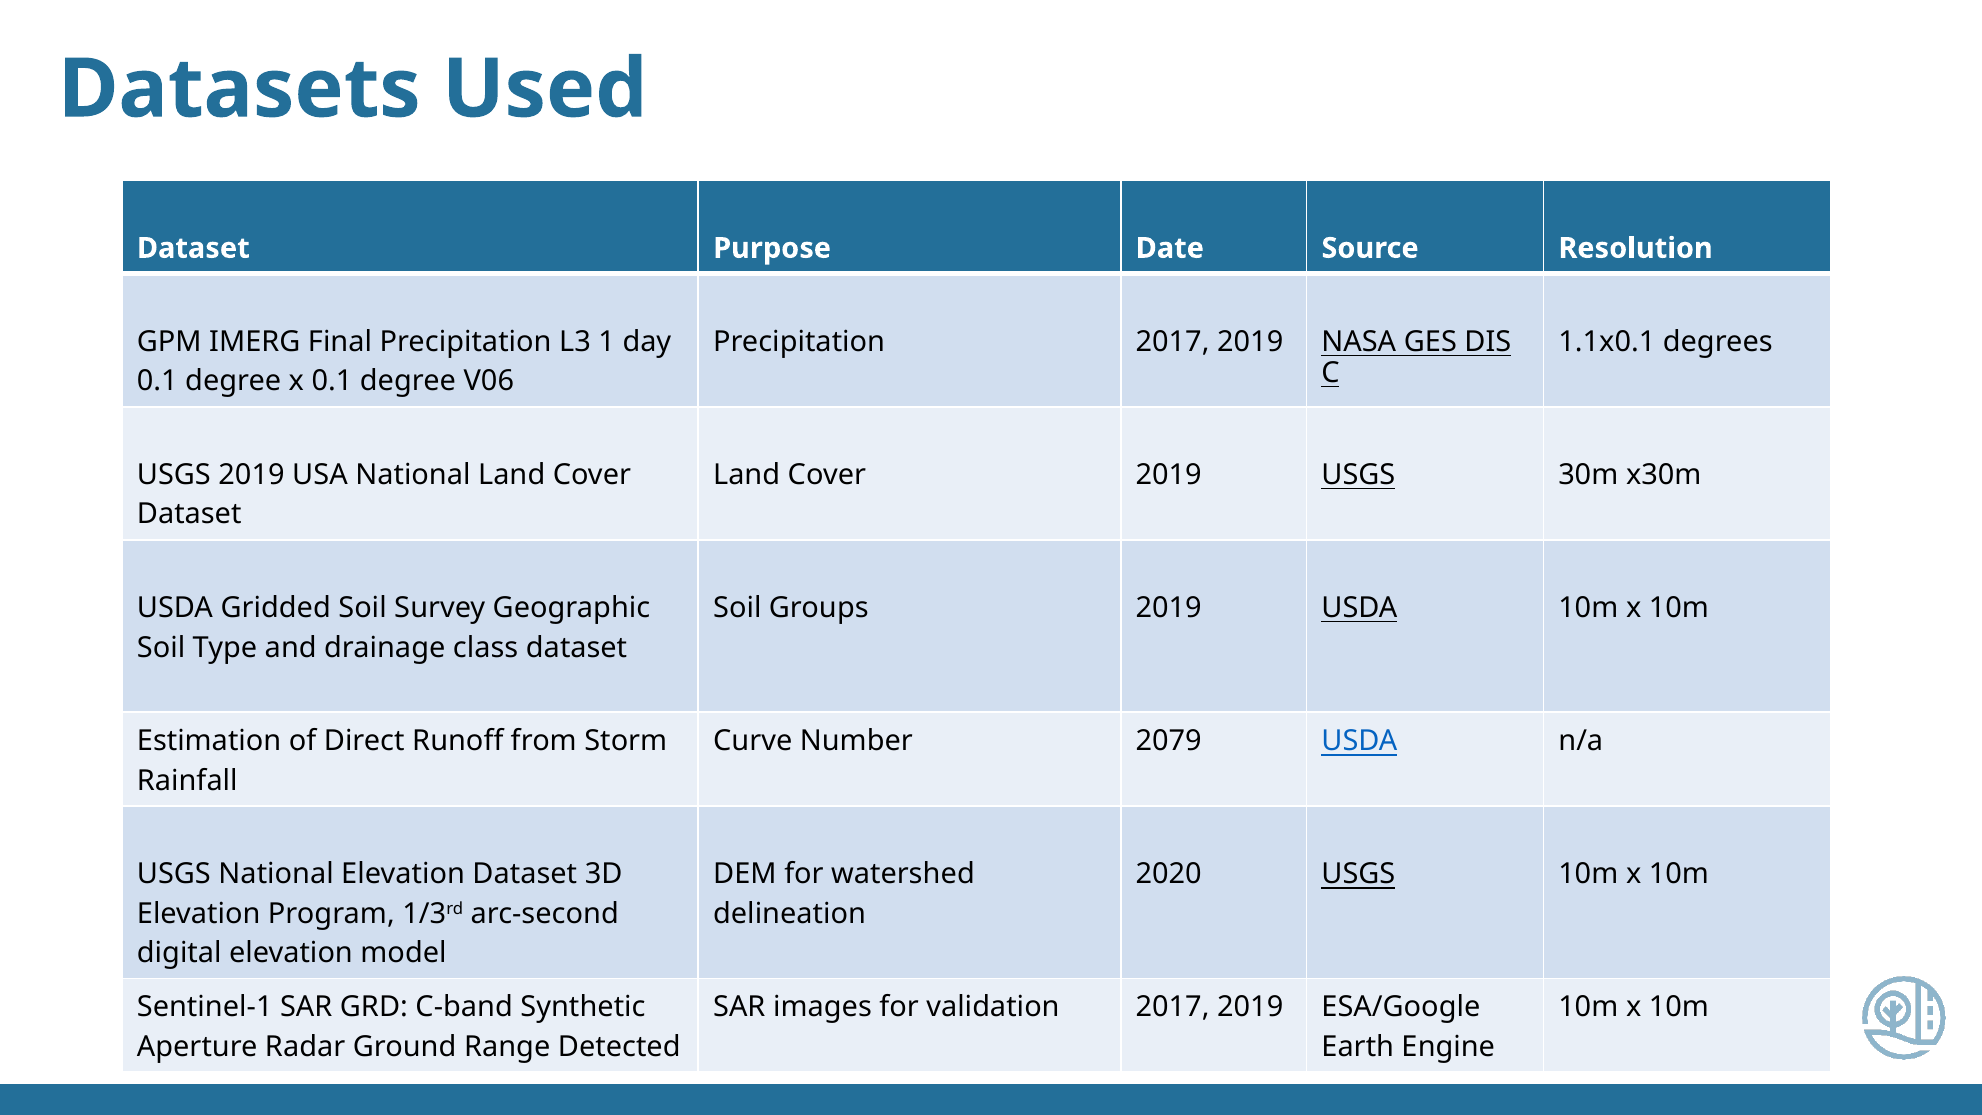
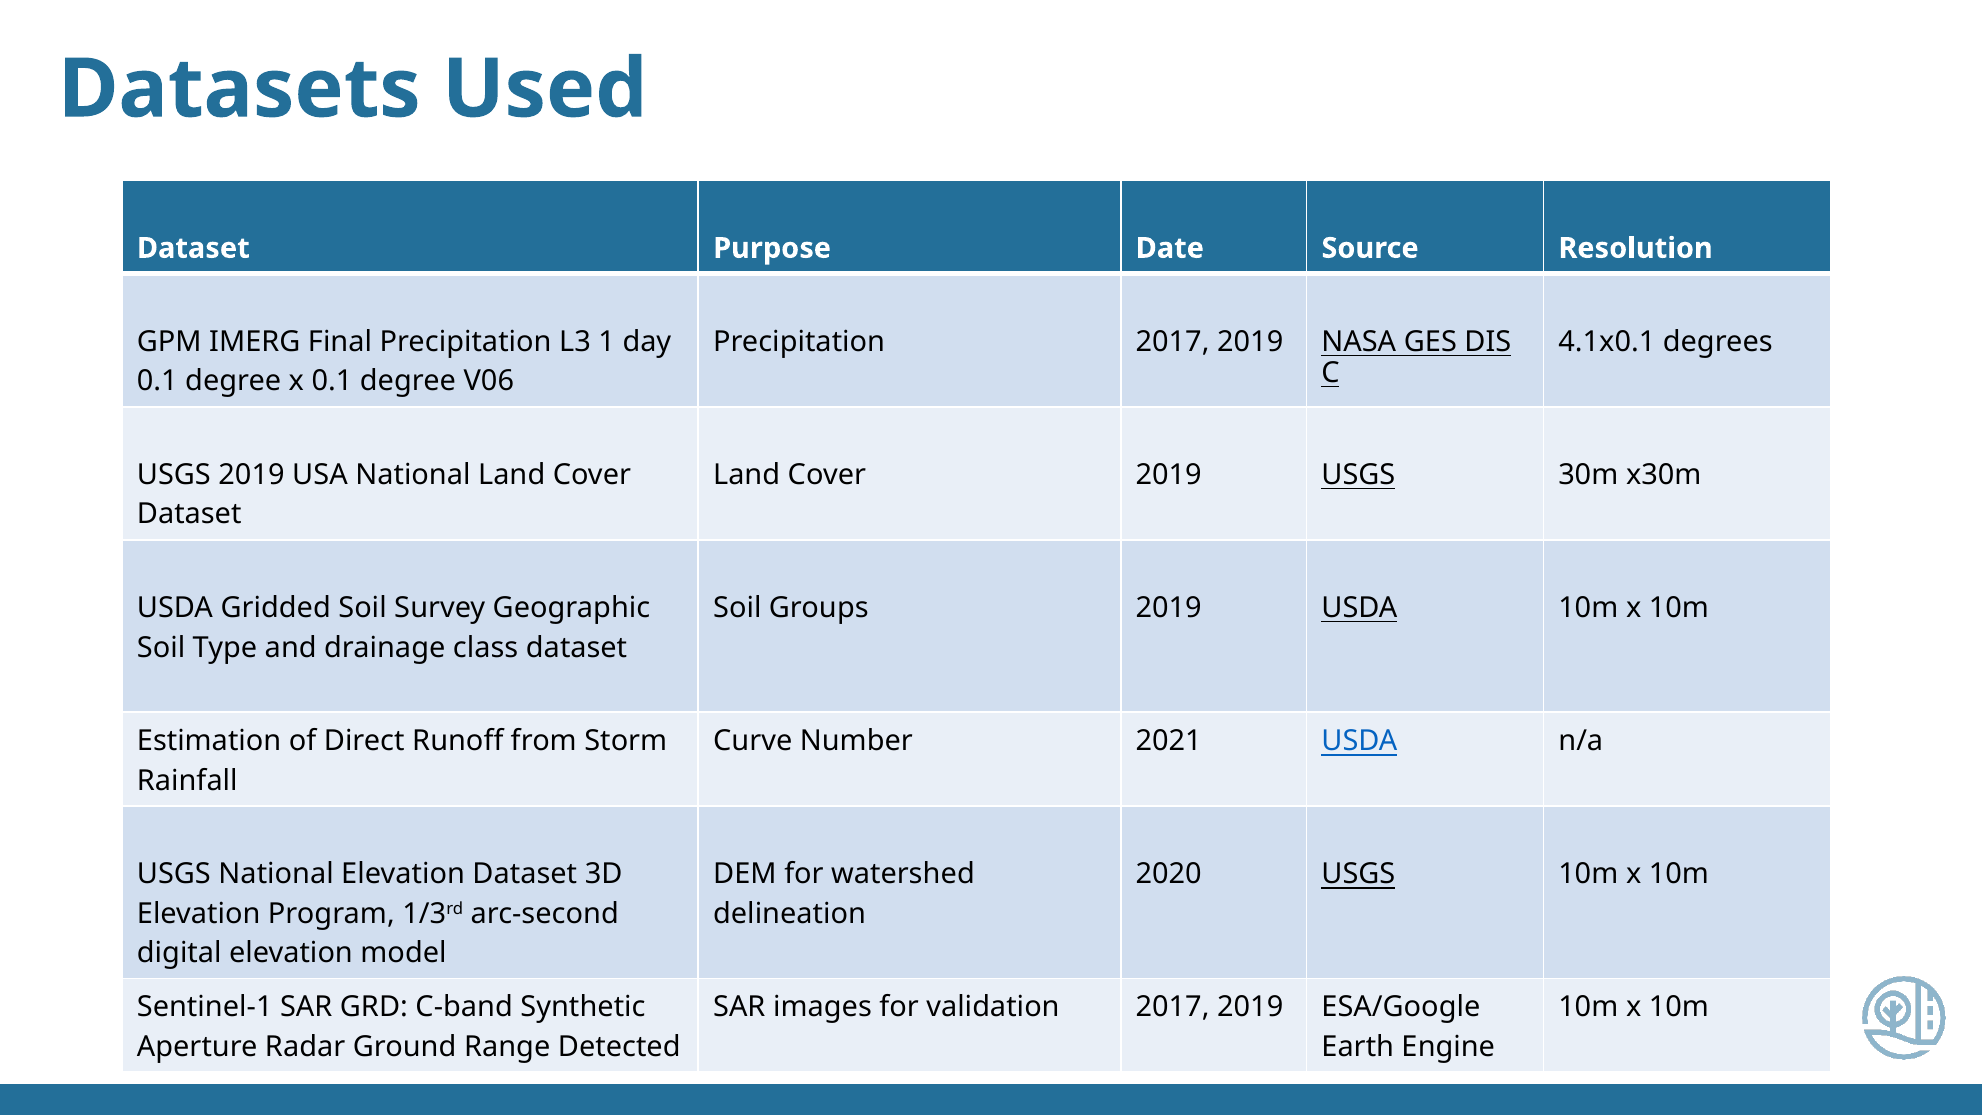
1.1x0.1: 1.1x0.1 -> 4.1x0.1
2079: 2079 -> 2021
